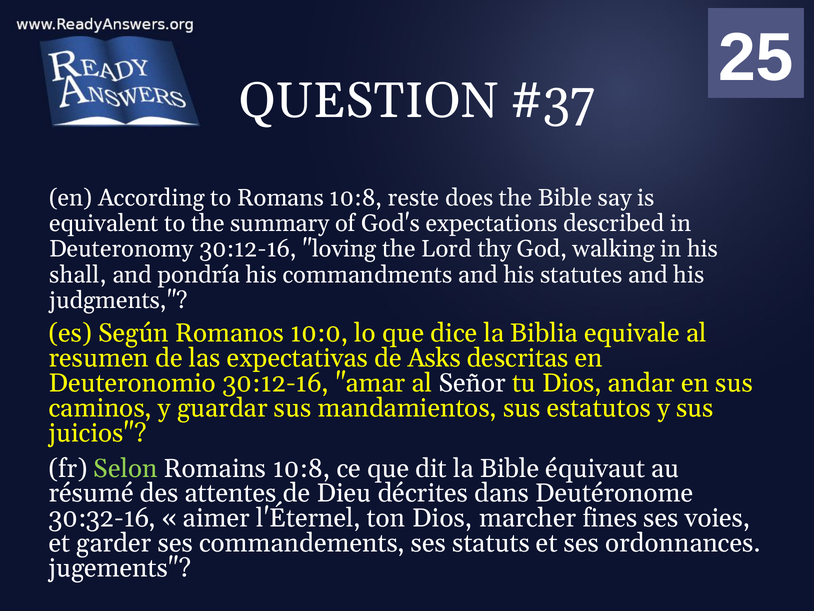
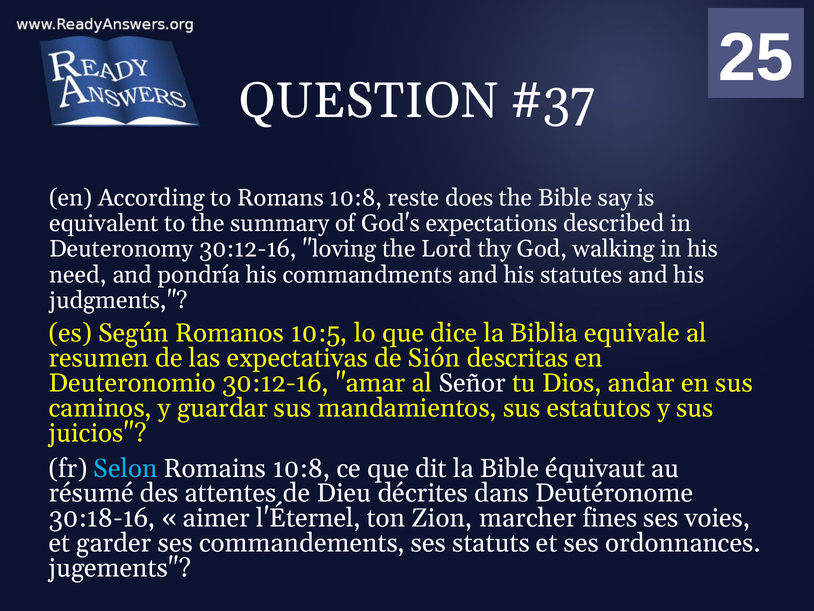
shall: shall -> need
10:0: 10:0 -> 10:5
Asks: Asks -> Sión
Selon colour: light green -> light blue
30:32-16: 30:32-16 -> 30:18-16
ton Dios: Dios -> Zion
